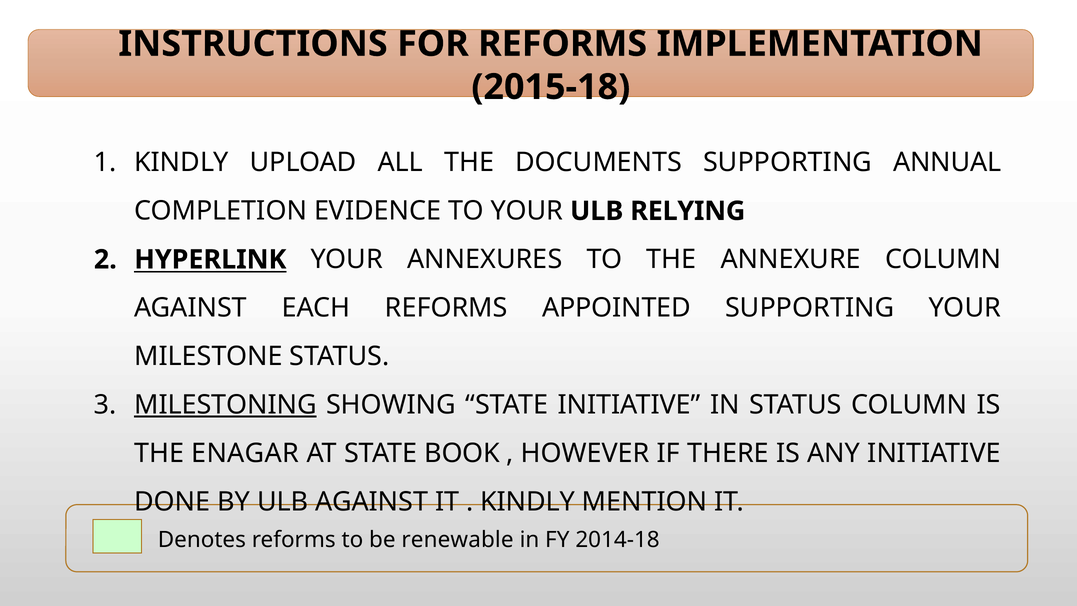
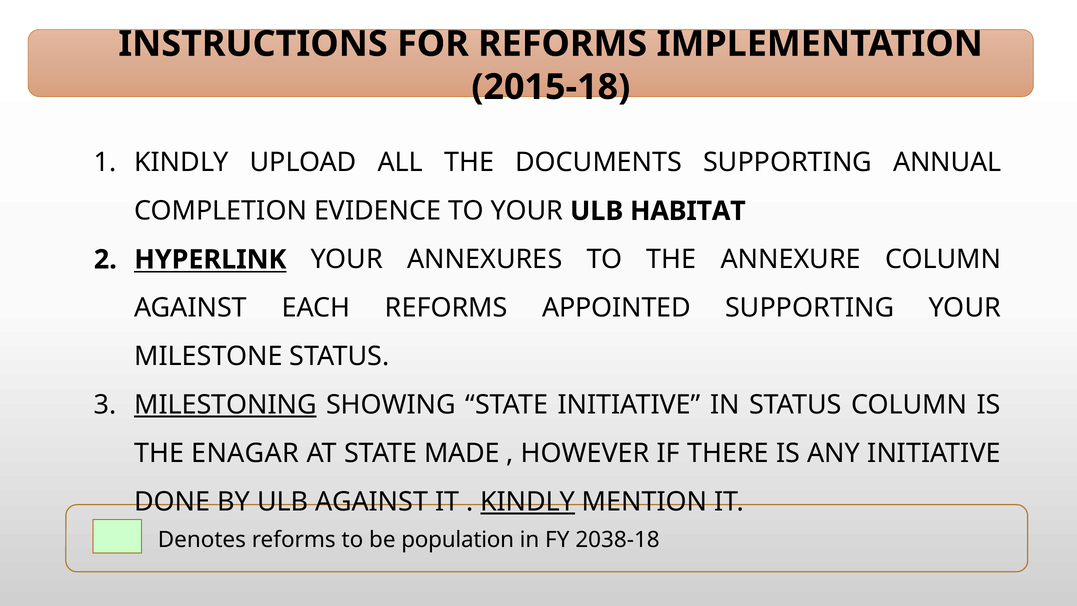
RELYING: RELYING -> HABITAT
BOOK: BOOK -> MADE
KINDLY at (528, 502) underline: none -> present
renewable: renewable -> population
2014-18: 2014-18 -> 2038-18
